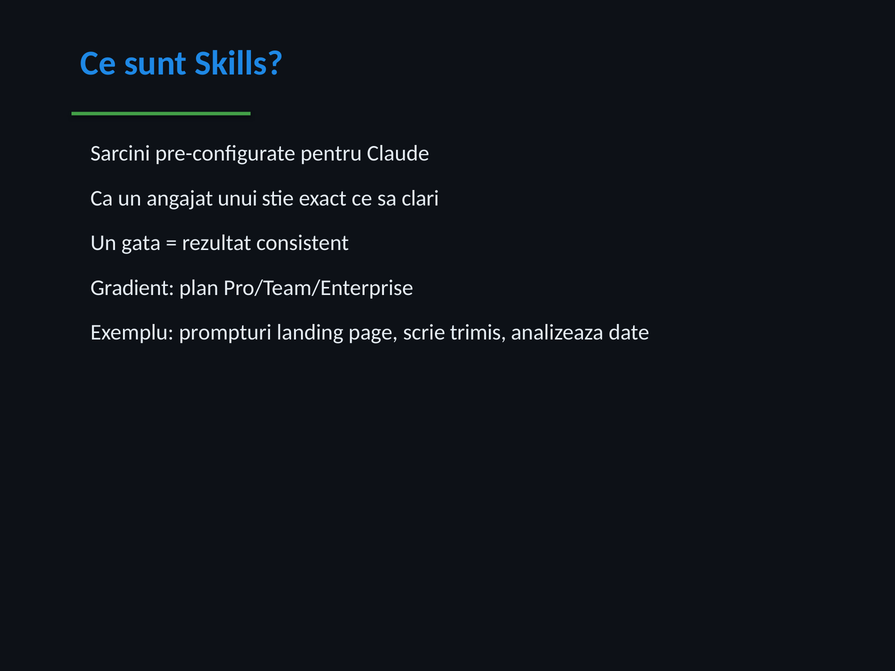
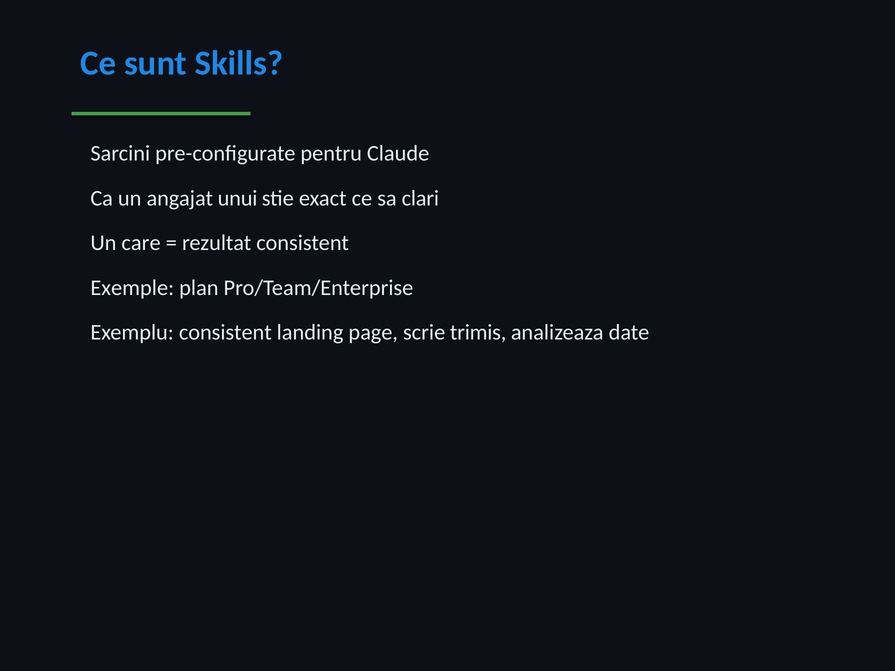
gata: gata -> care
Gradient: Gradient -> Exemple
Exemplu prompturi: prompturi -> consistent
